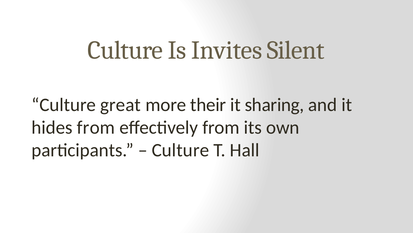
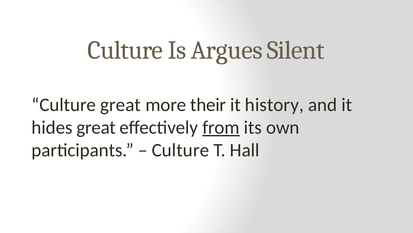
Invites: Invites -> Argues
sharing: sharing -> history
hides from: from -> great
from at (221, 127) underline: none -> present
